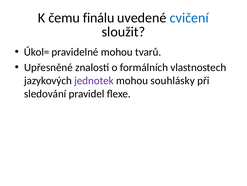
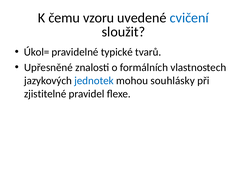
finálu: finálu -> vzoru
pravidelné mohou: mohou -> typické
jednotek colour: purple -> blue
sledování: sledování -> zjistitelné
